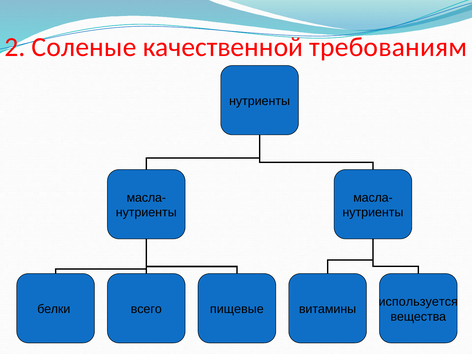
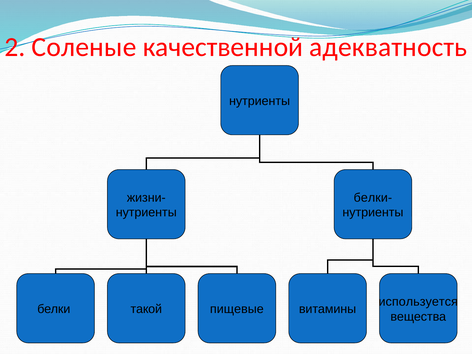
требованиям: требованиям -> адекватность
масла- at (146, 198): масла- -> жизни-
масла- at (373, 198): масла- -> белки-
всего: всего -> такой
